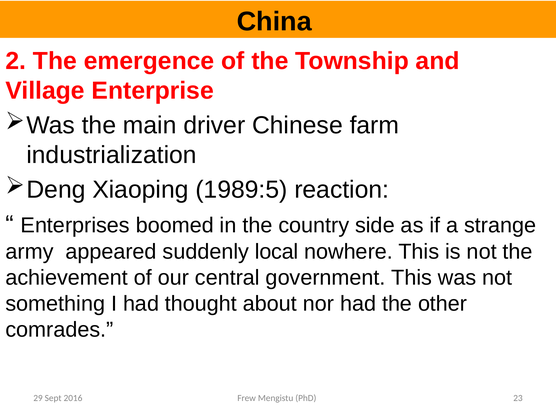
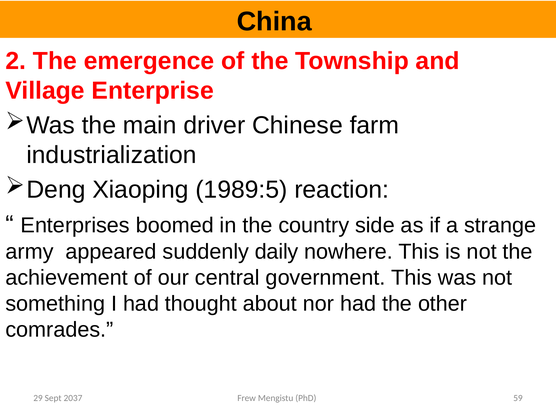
local: local -> daily
23: 23 -> 59
2016: 2016 -> 2037
